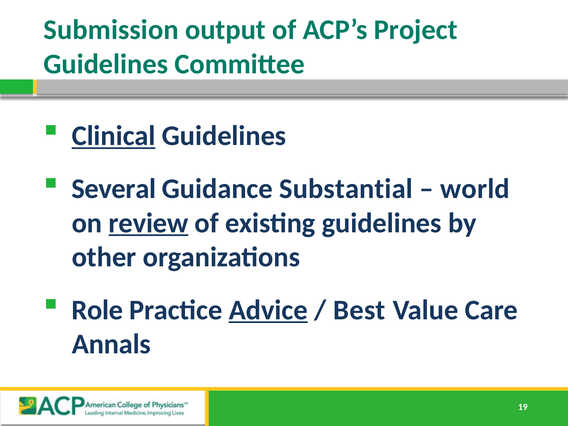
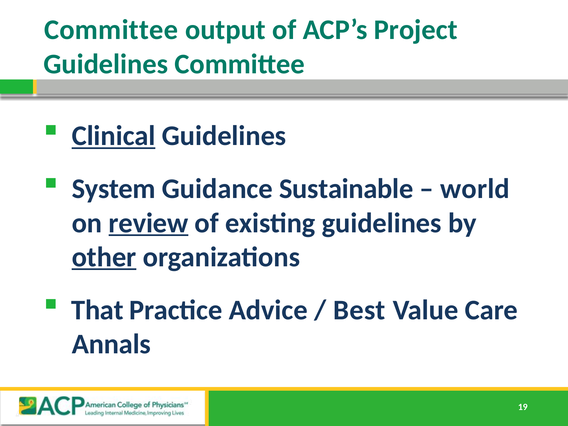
Submission at (111, 30): Submission -> Committee
Several: Several -> System
Substantial: Substantial -> Sustainable
other underline: none -> present
Role: Role -> That
Advice underline: present -> none
